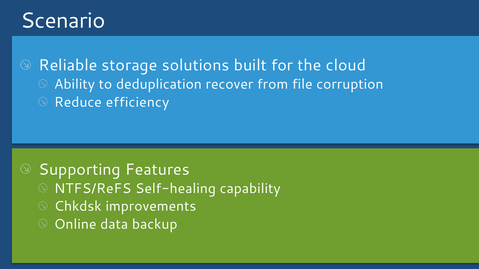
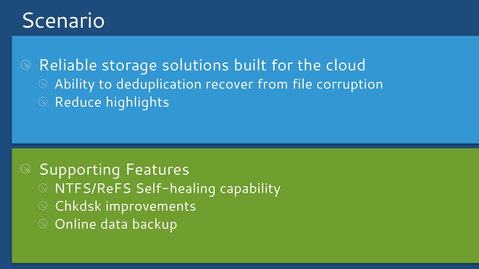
efficiency: efficiency -> highlights
